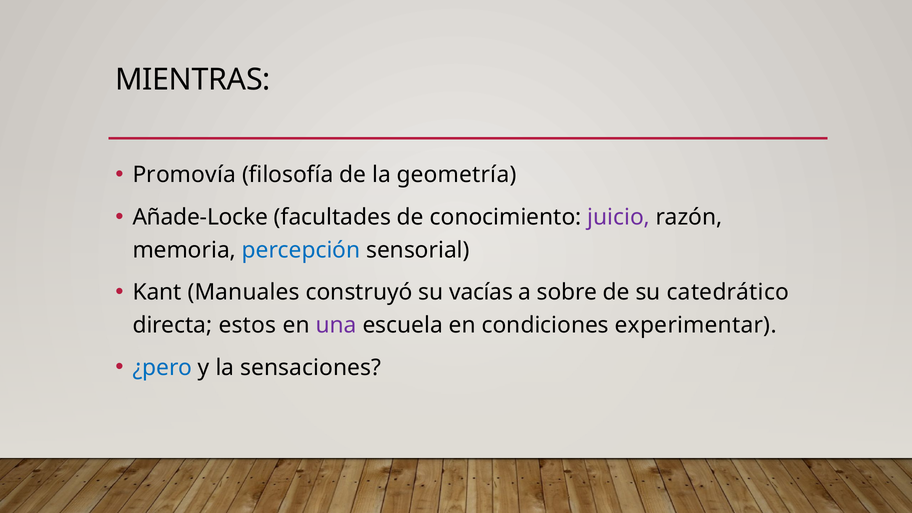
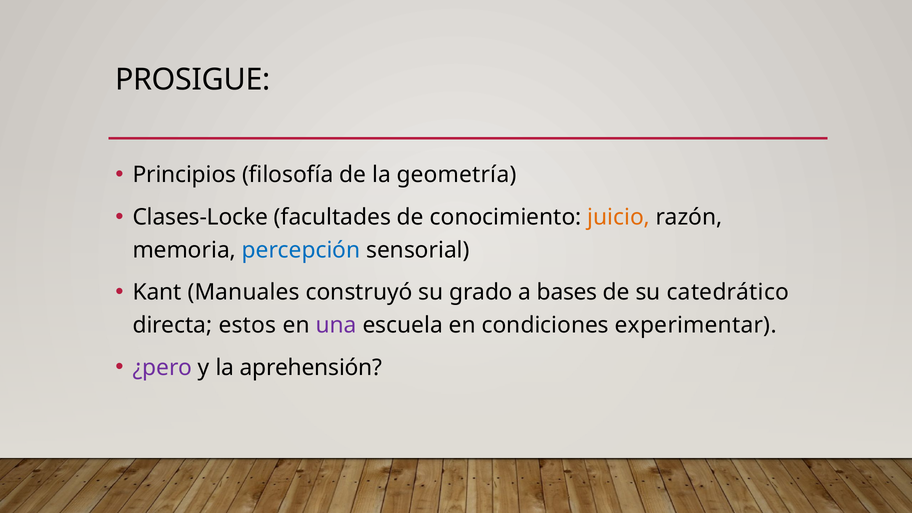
MIENTRAS: MIENTRAS -> PROSIGUE
Promovía: Promovía -> Principios
Añade-Locke: Añade-Locke -> Clases-Locke
juicio colour: purple -> orange
vacías: vacías -> grado
sobre: sobre -> bases
¿pero colour: blue -> purple
sensaciones: sensaciones -> aprehensión
